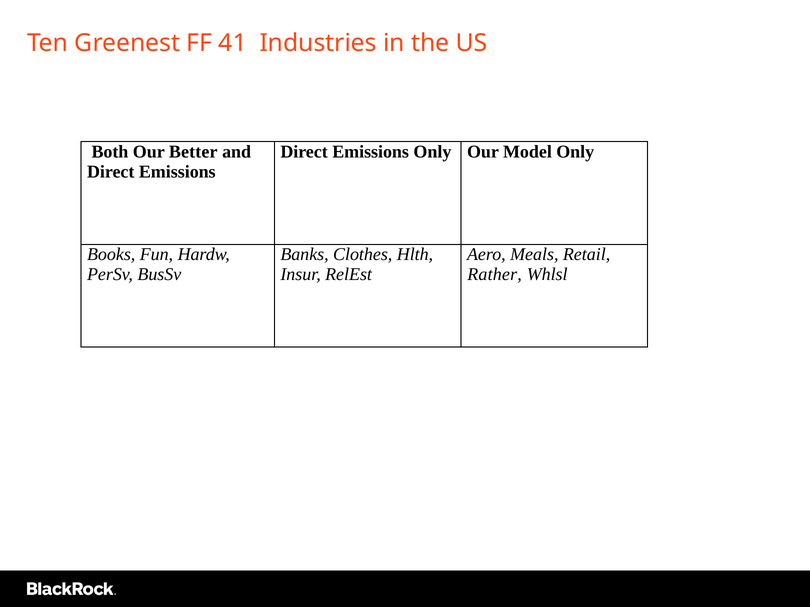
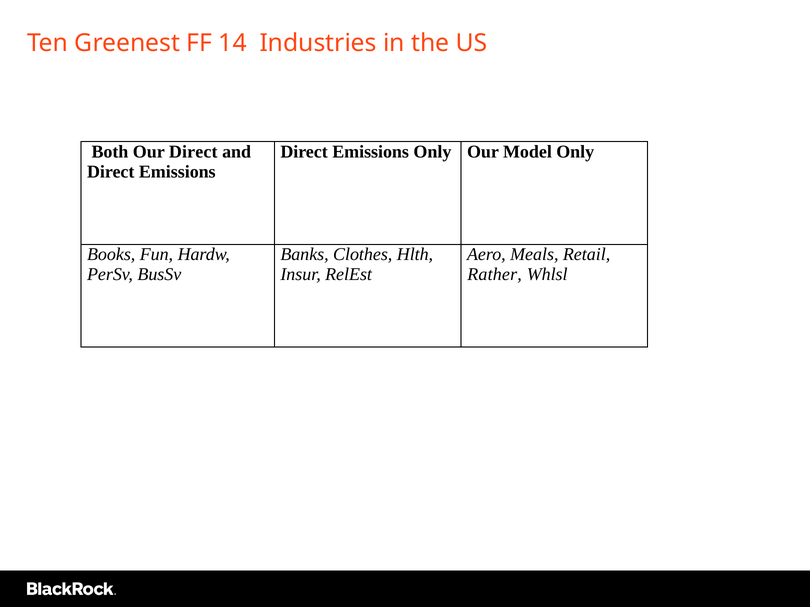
41: 41 -> 14
Our Better: Better -> Direct
